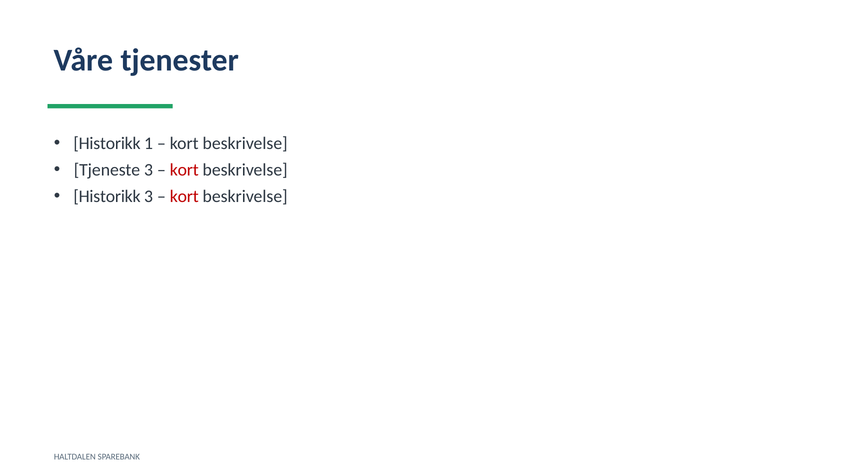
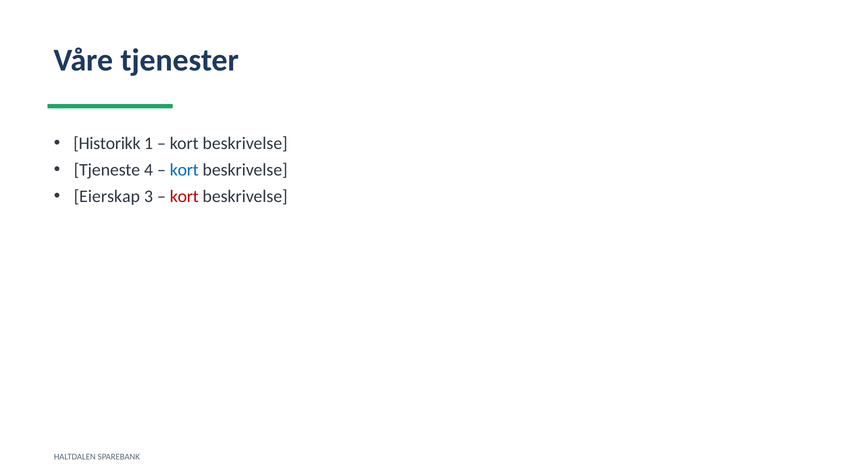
Tjeneste 3: 3 -> 4
kort at (184, 170) colour: red -> blue
Historikk at (107, 196): Historikk -> Eierskap
